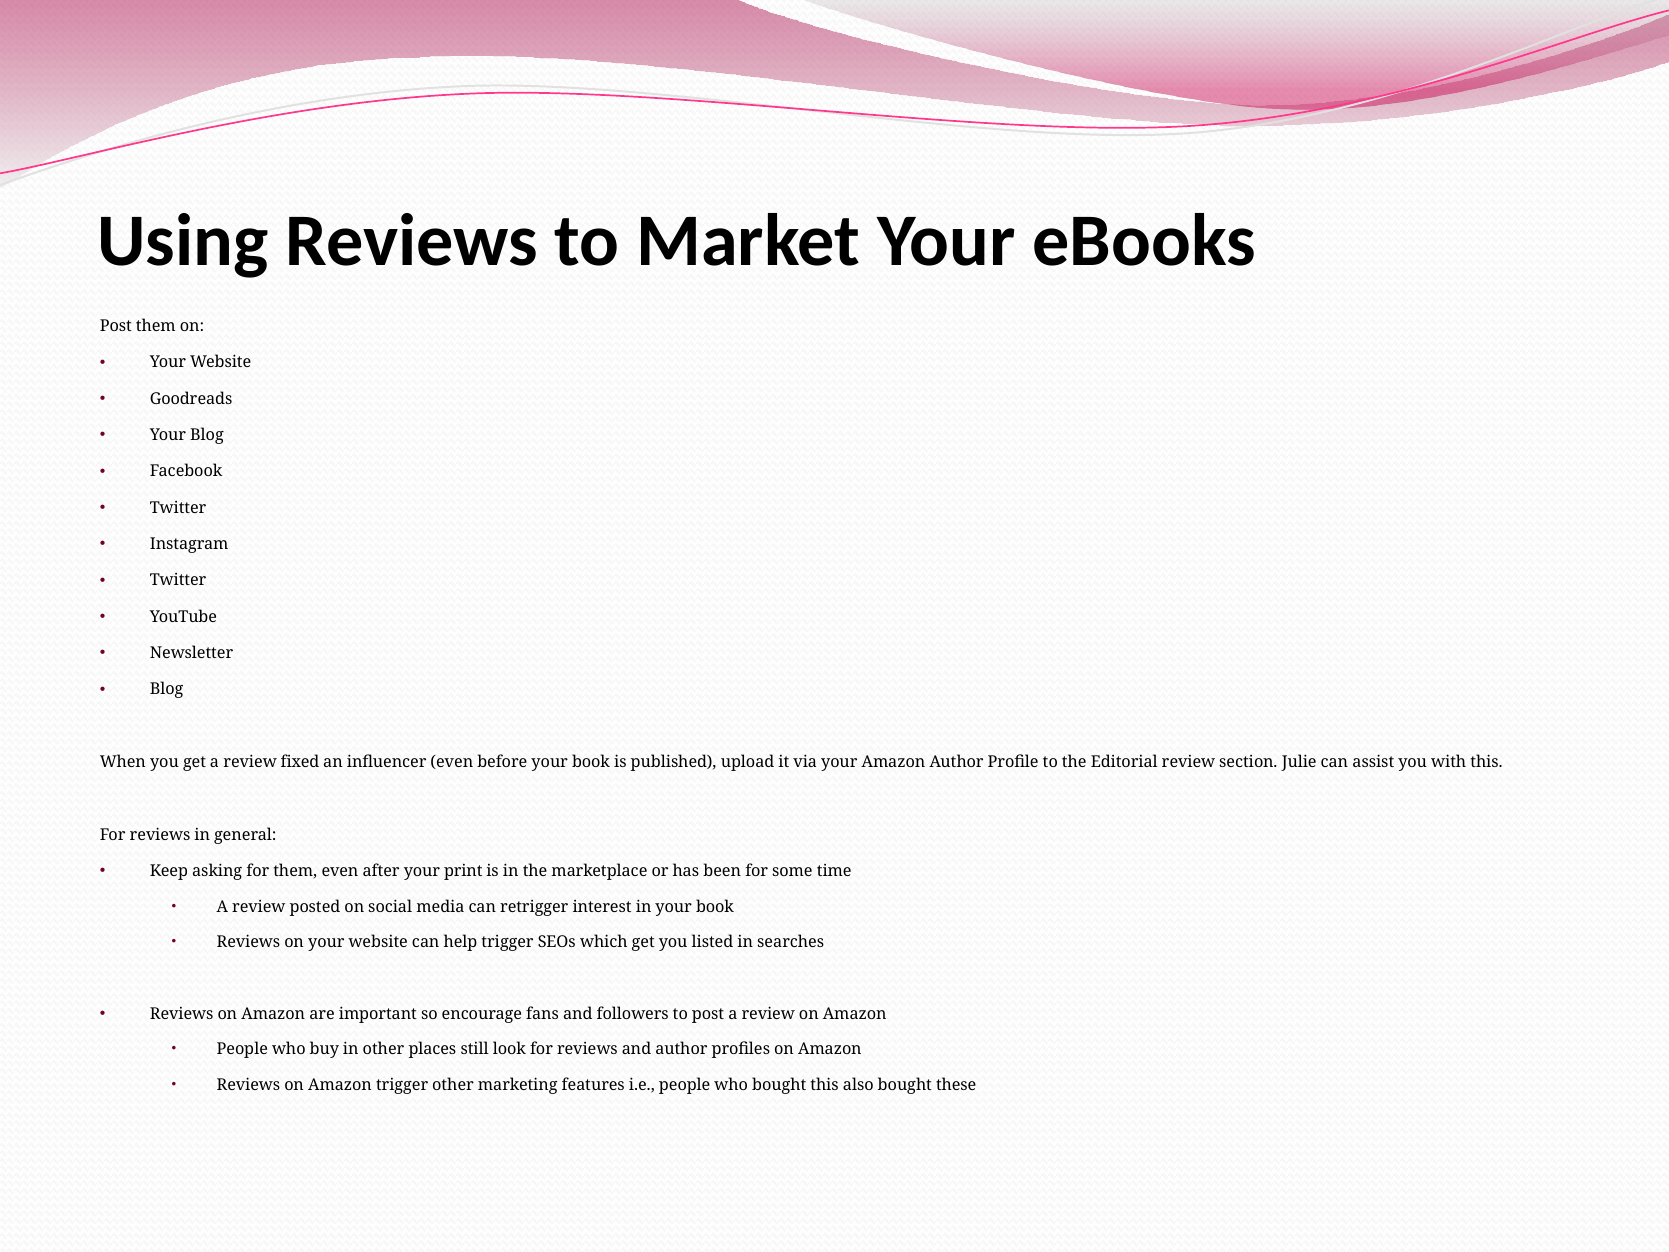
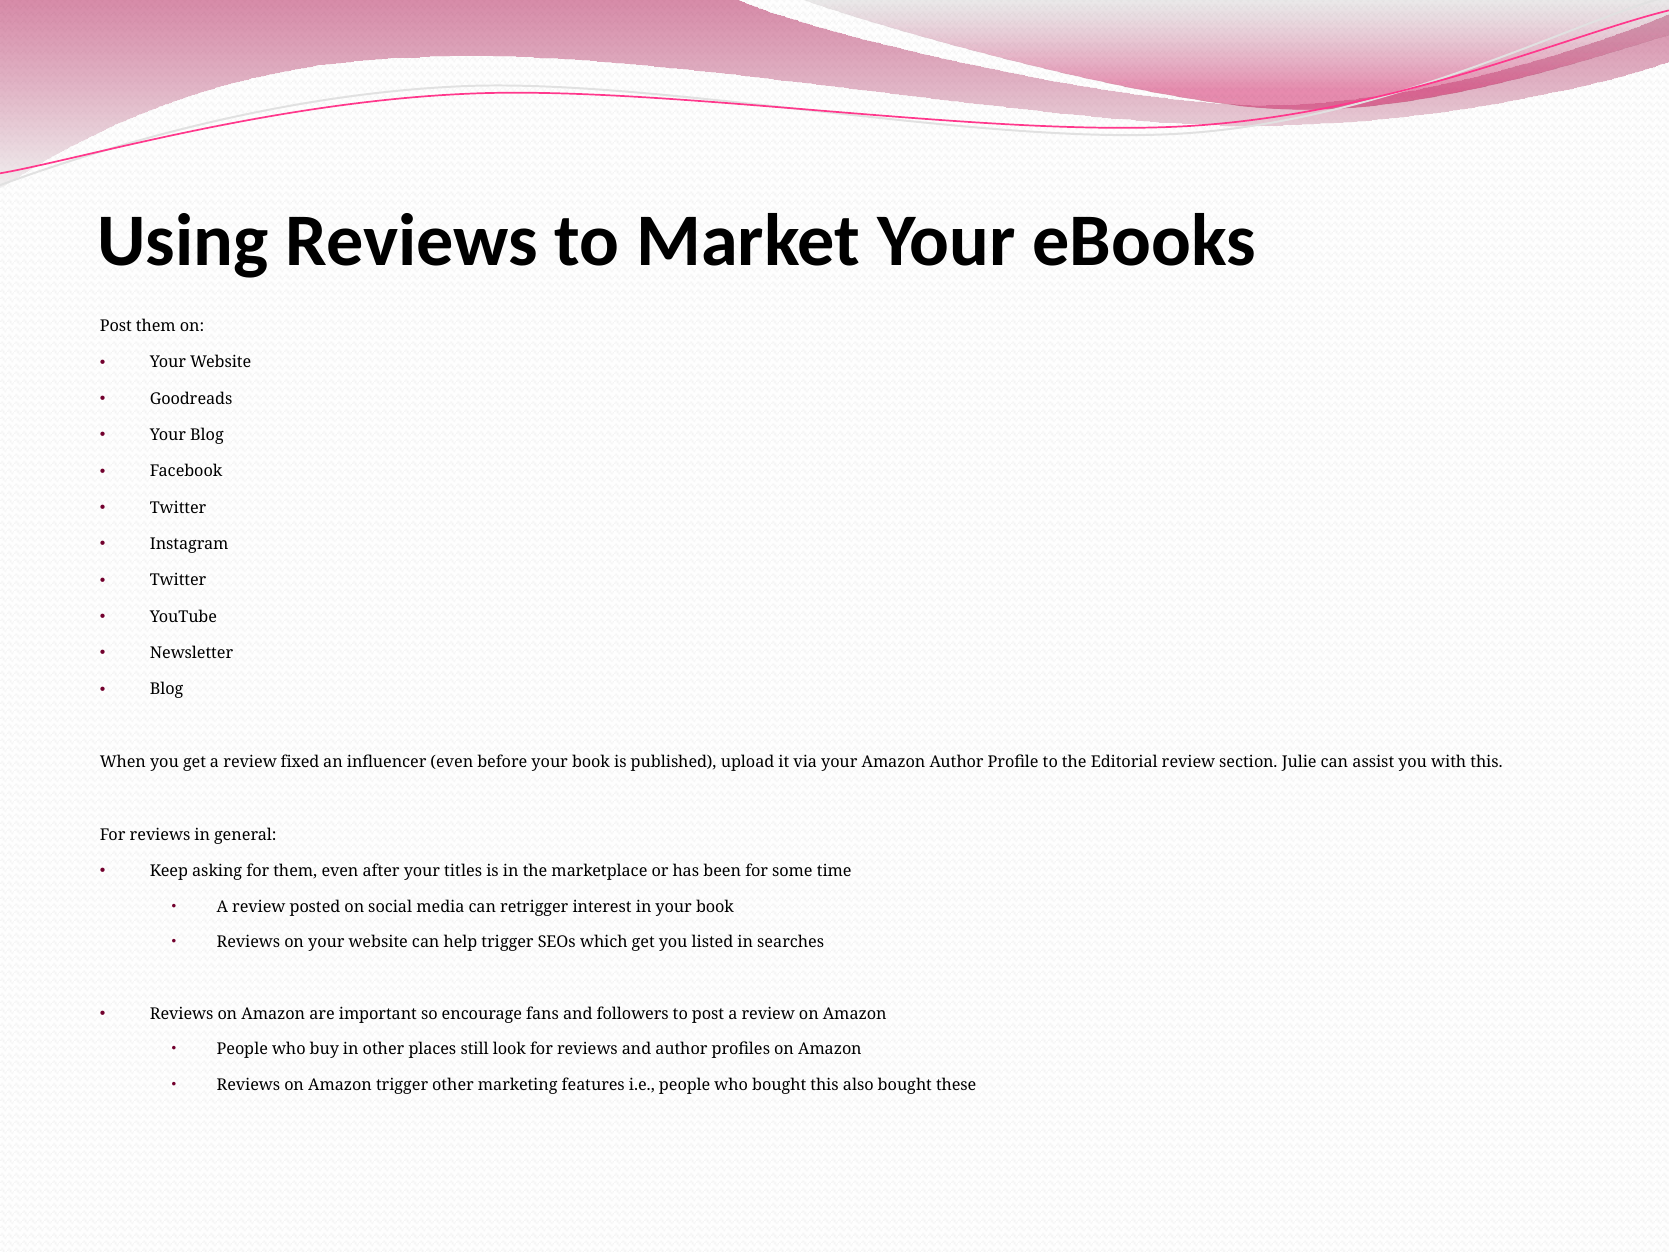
print: print -> titles
